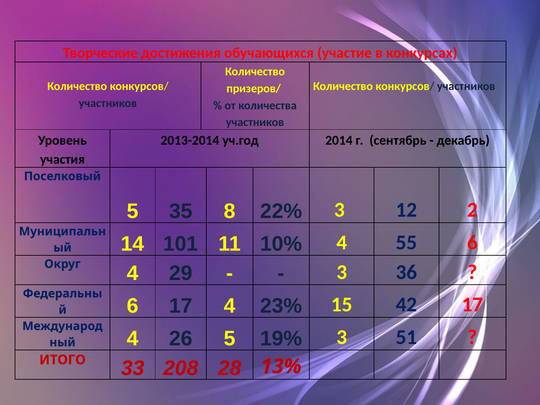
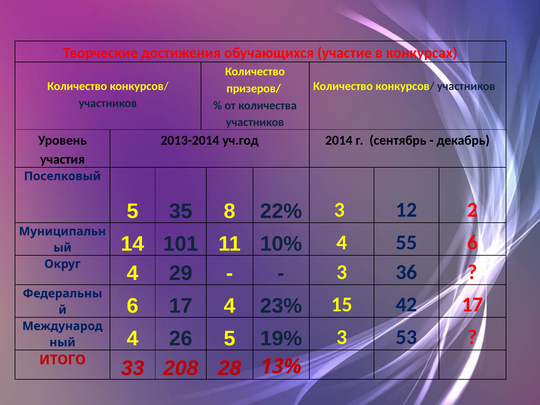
51: 51 -> 53
